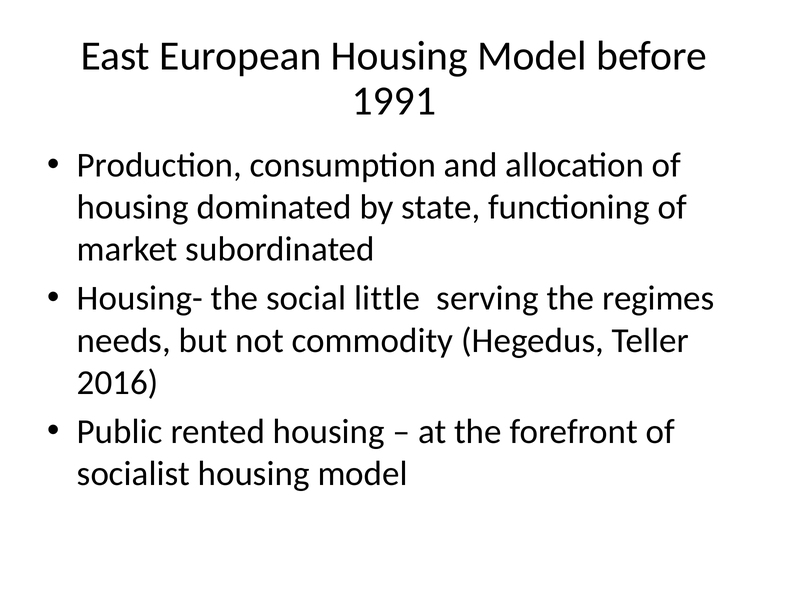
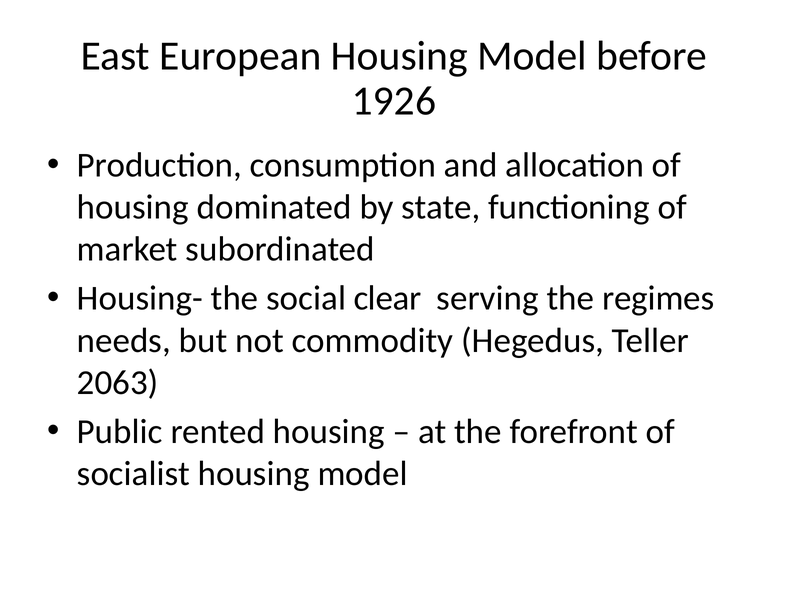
1991: 1991 -> 1926
little: little -> clear
2016: 2016 -> 2063
